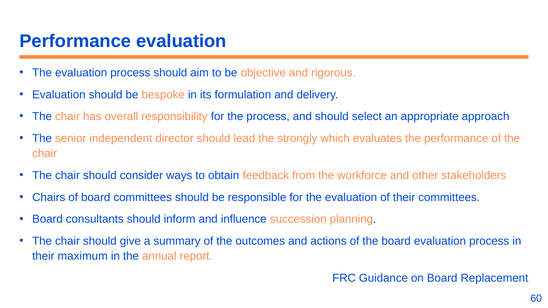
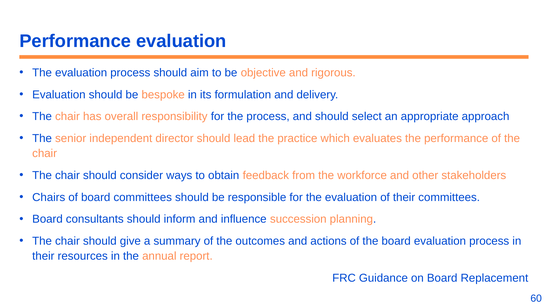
strongly: strongly -> practice
maximum: maximum -> resources
